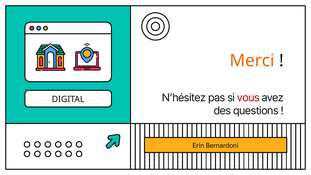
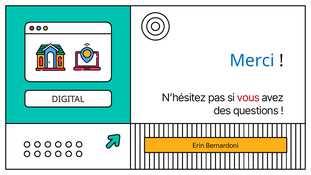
Merci colour: orange -> blue
